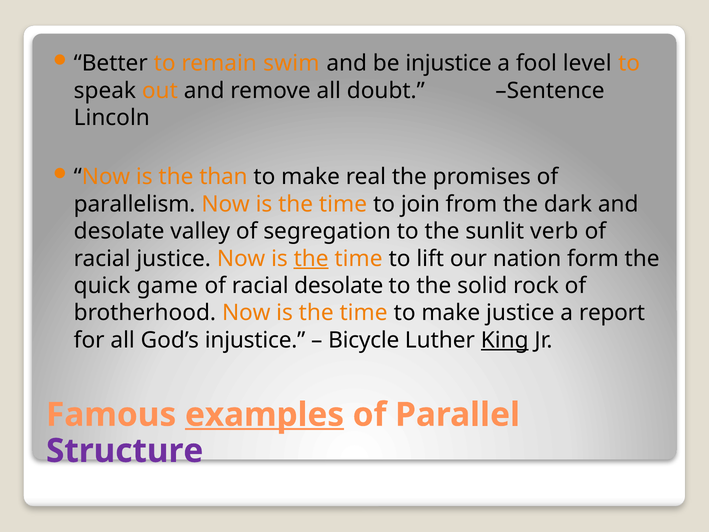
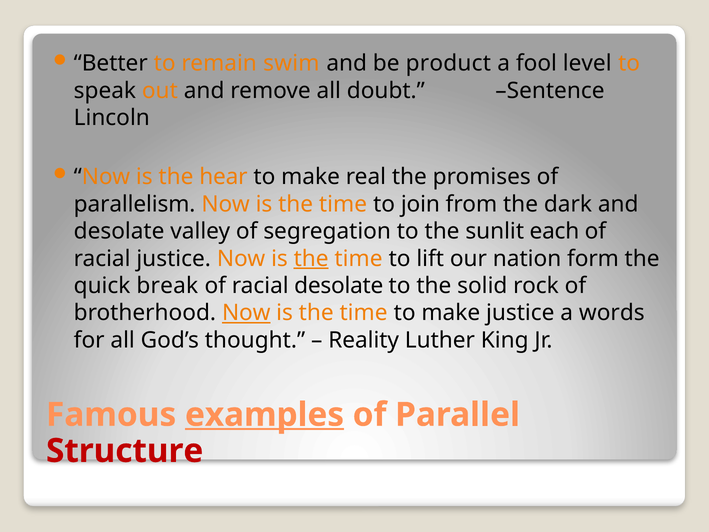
be injustice: injustice -> product
than: than -> hear
verb: verb -> each
game: game -> break
Now at (246, 313) underline: none -> present
report: report -> words
God’s injustice: injustice -> thought
Bicycle: Bicycle -> Reality
King underline: present -> none
Structure colour: purple -> red
